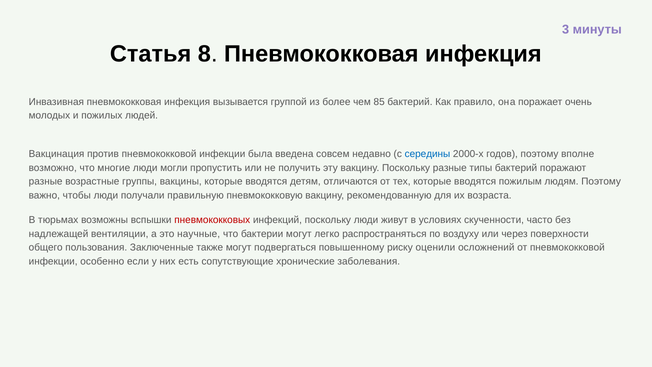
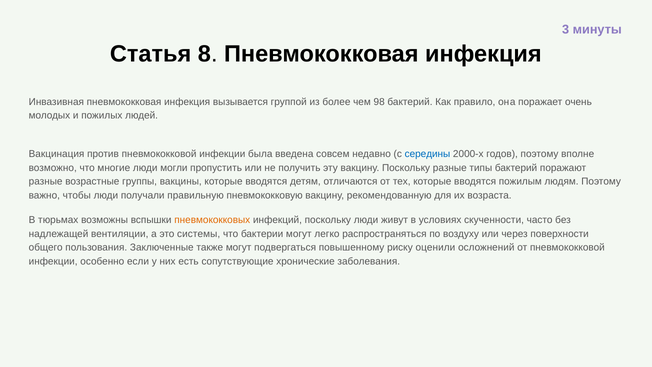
85: 85 -> 98
пневмококковых colour: red -> orange
научные: научные -> системы
